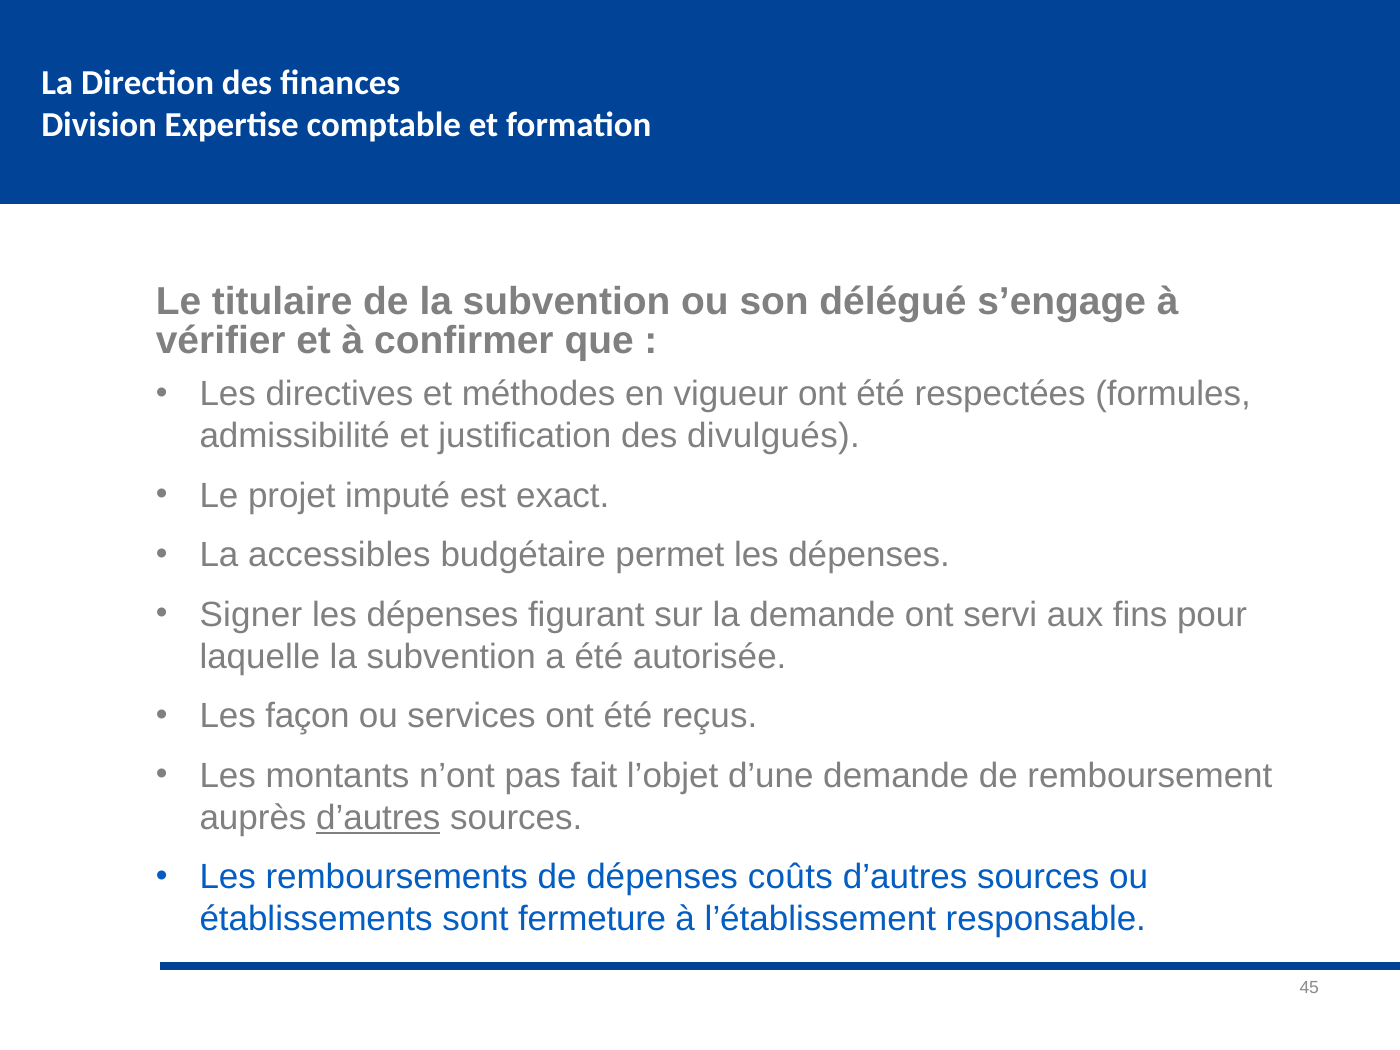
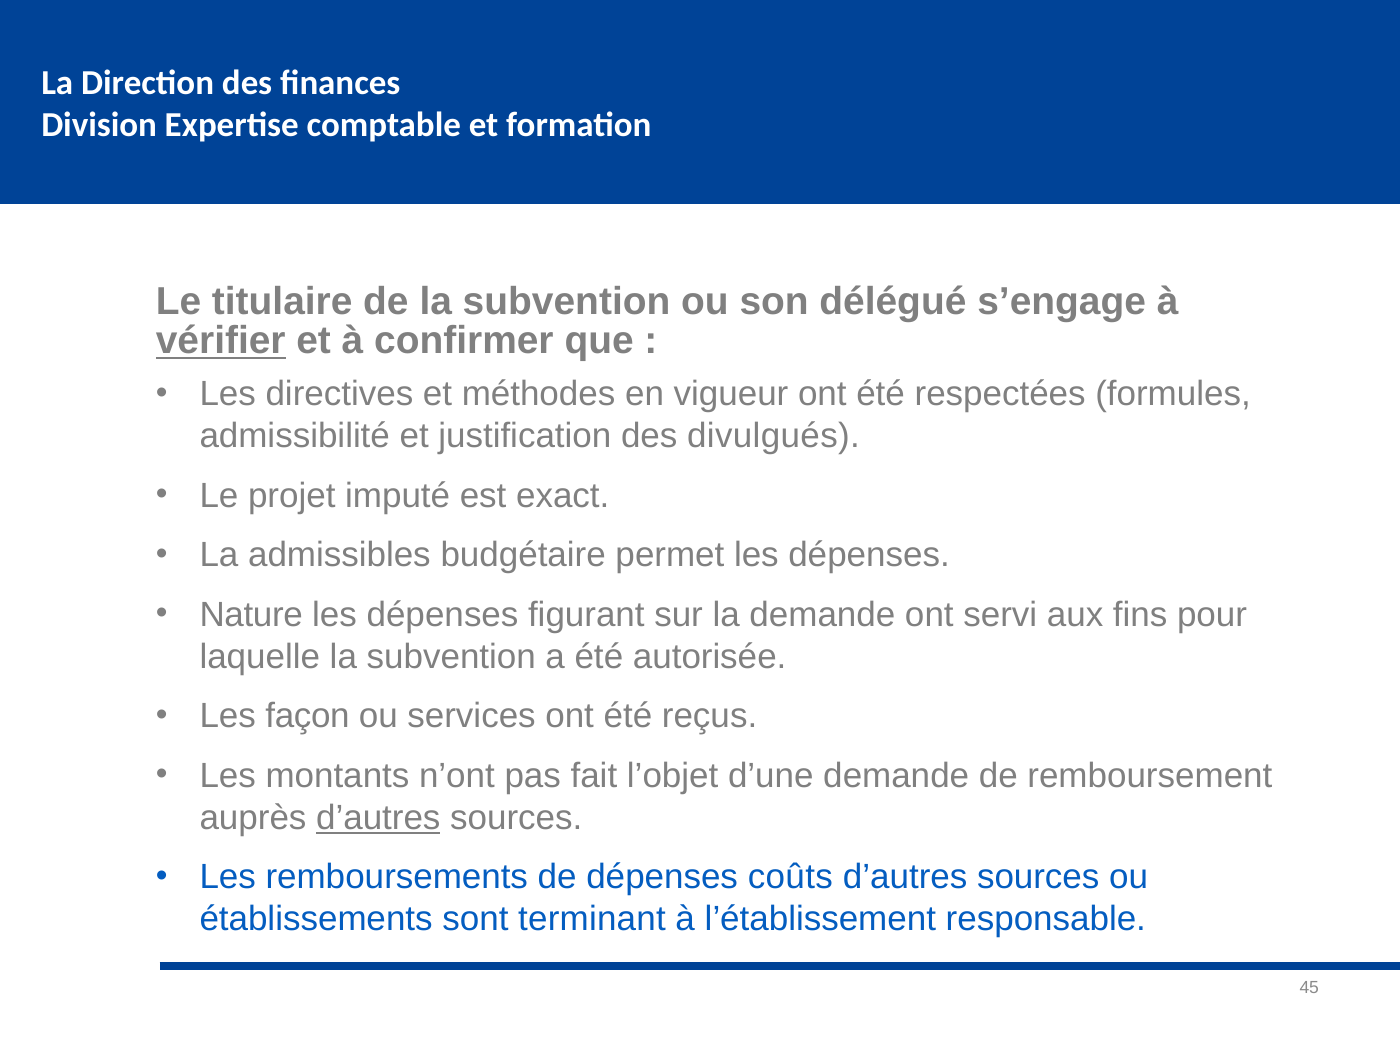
vérifier underline: none -> present
accessibles: accessibles -> admissibles
Signer: Signer -> Nature
fermeture: fermeture -> terminant
